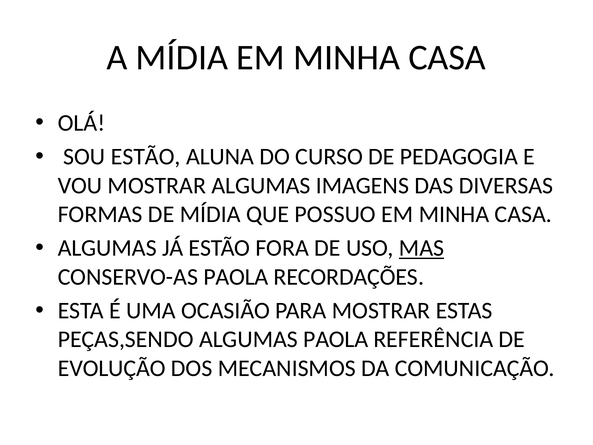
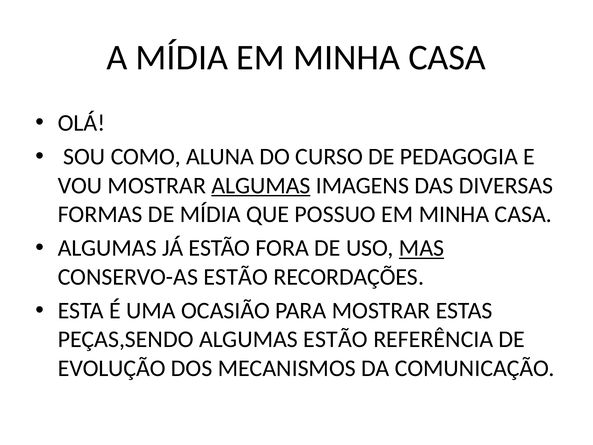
SOU ESTÃO: ESTÃO -> COMO
ALGUMAS at (261, 185) underline: none -> present
CONSERVO-AS PAOLA: PAOLA -> ESTÃO
ALGUMAS PAOLA: PAOLA -> ESTÃO
